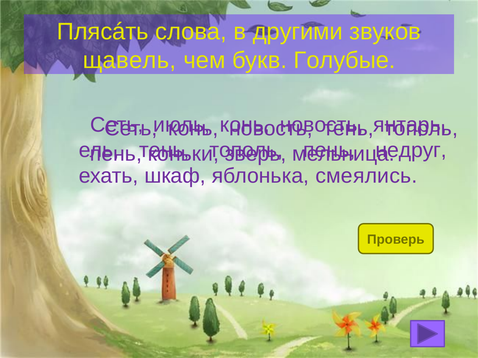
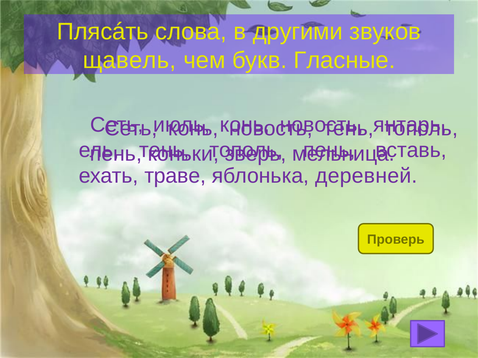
Голубые: Голубые -> Гласные
недруг: недруг -> вставь
шкаф: шкаф -> траве
смеялись: смеялись -> деревней
